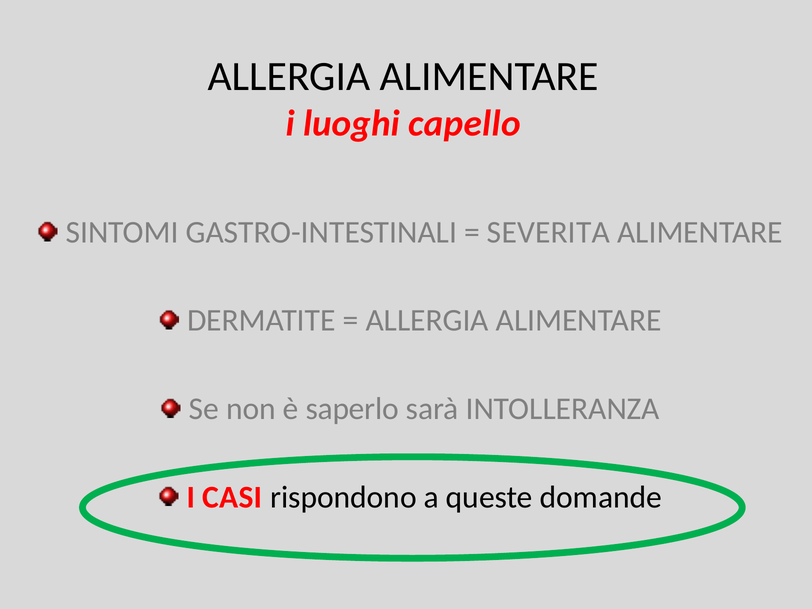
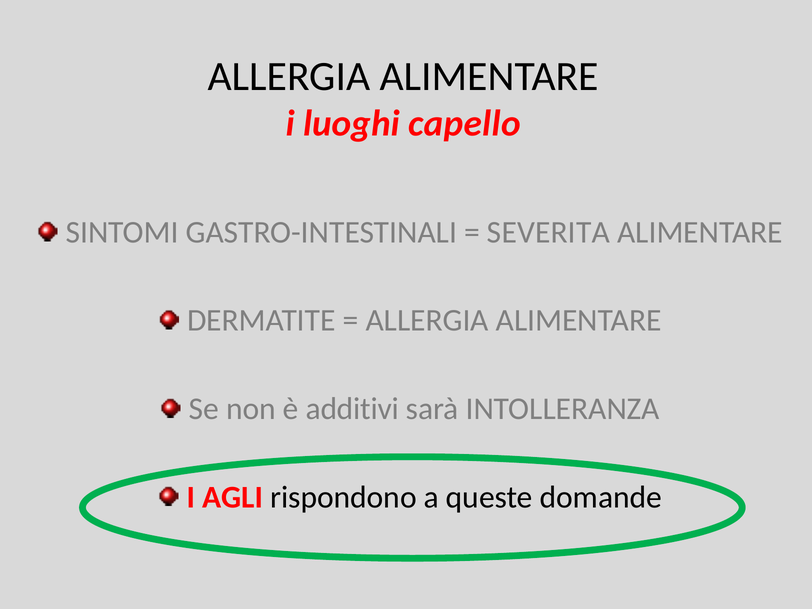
saperlo: saperlo -> additivi
CASI: CASI -> AGLI
